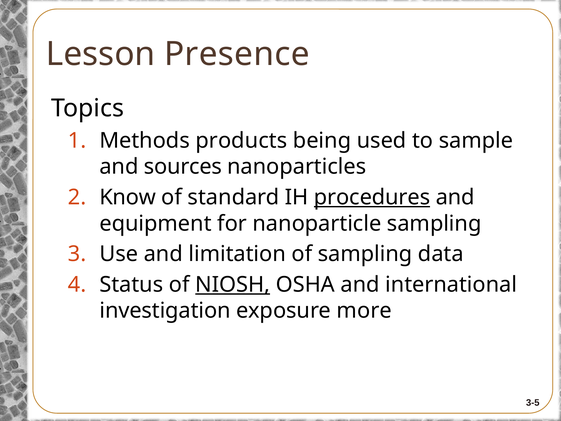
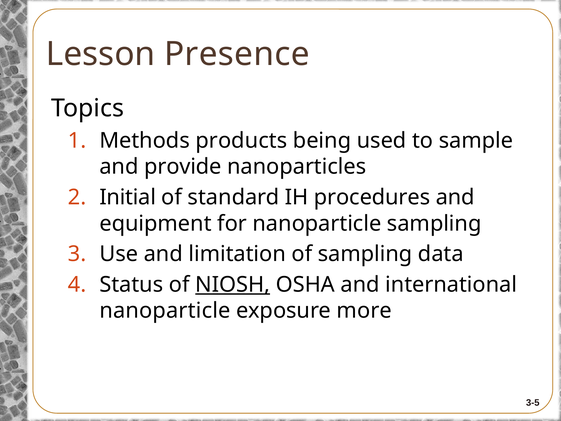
sources: sources -> provide
Know: Know -> Initial
procedures underline: present -> none
investigation at (165, 310): investigation -> nanoparticle
